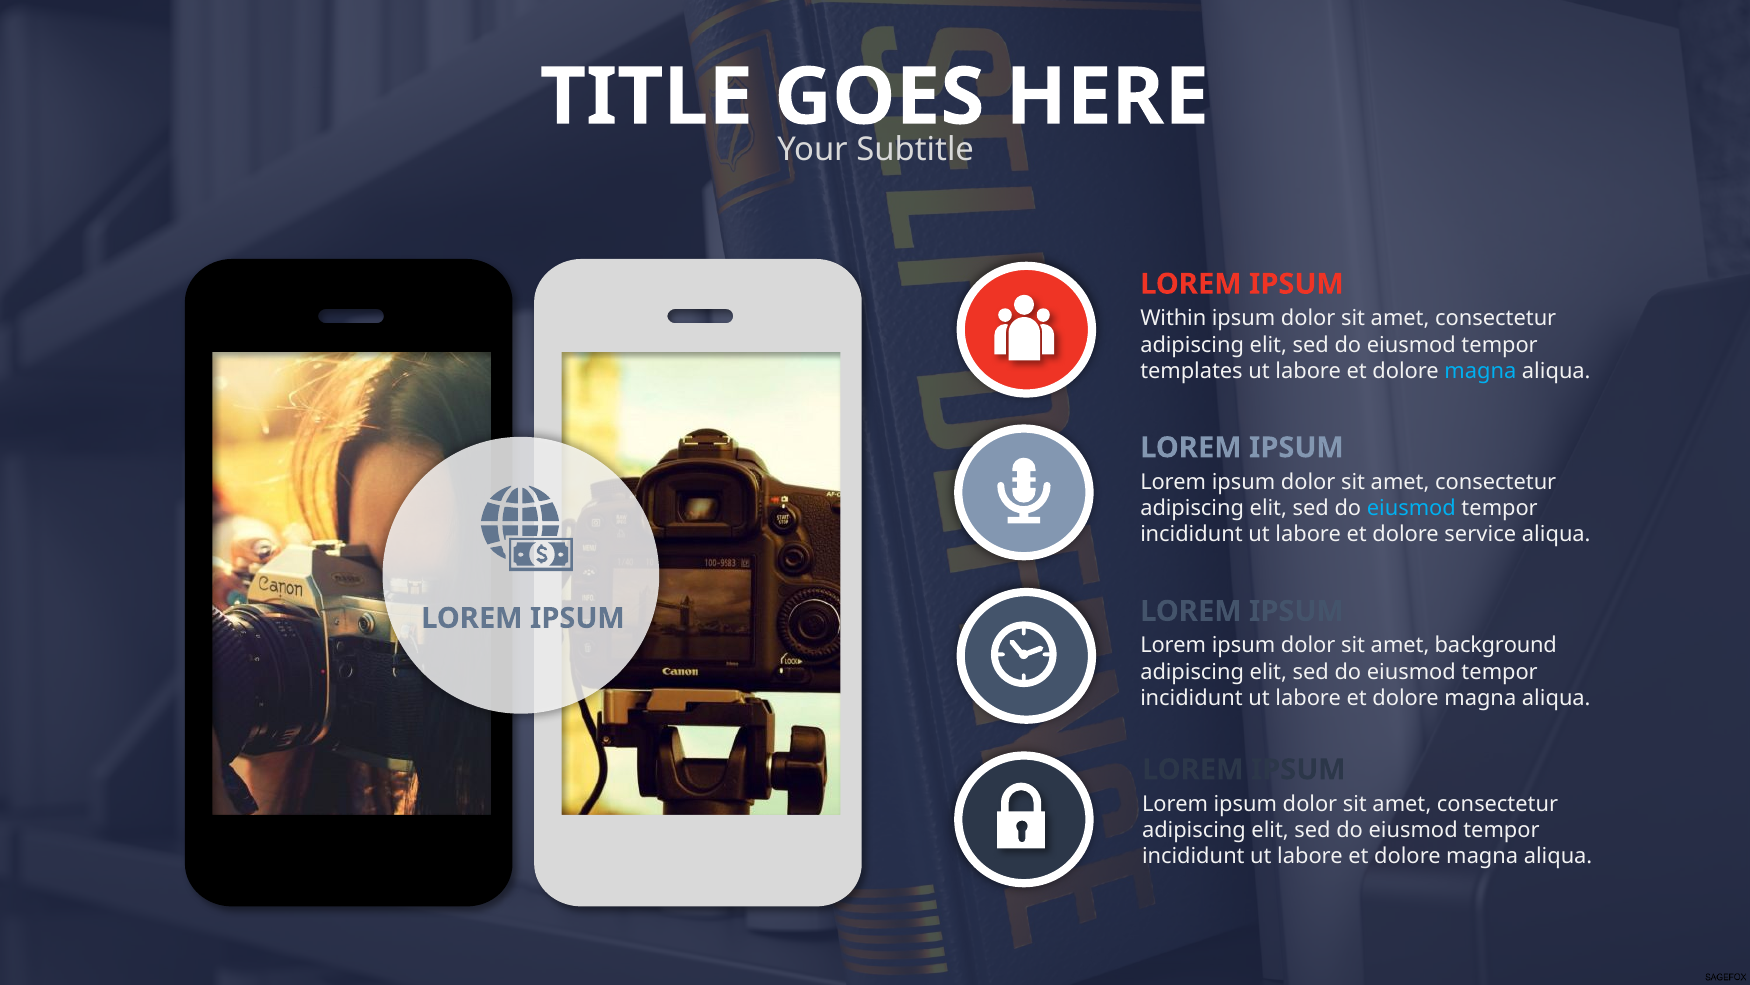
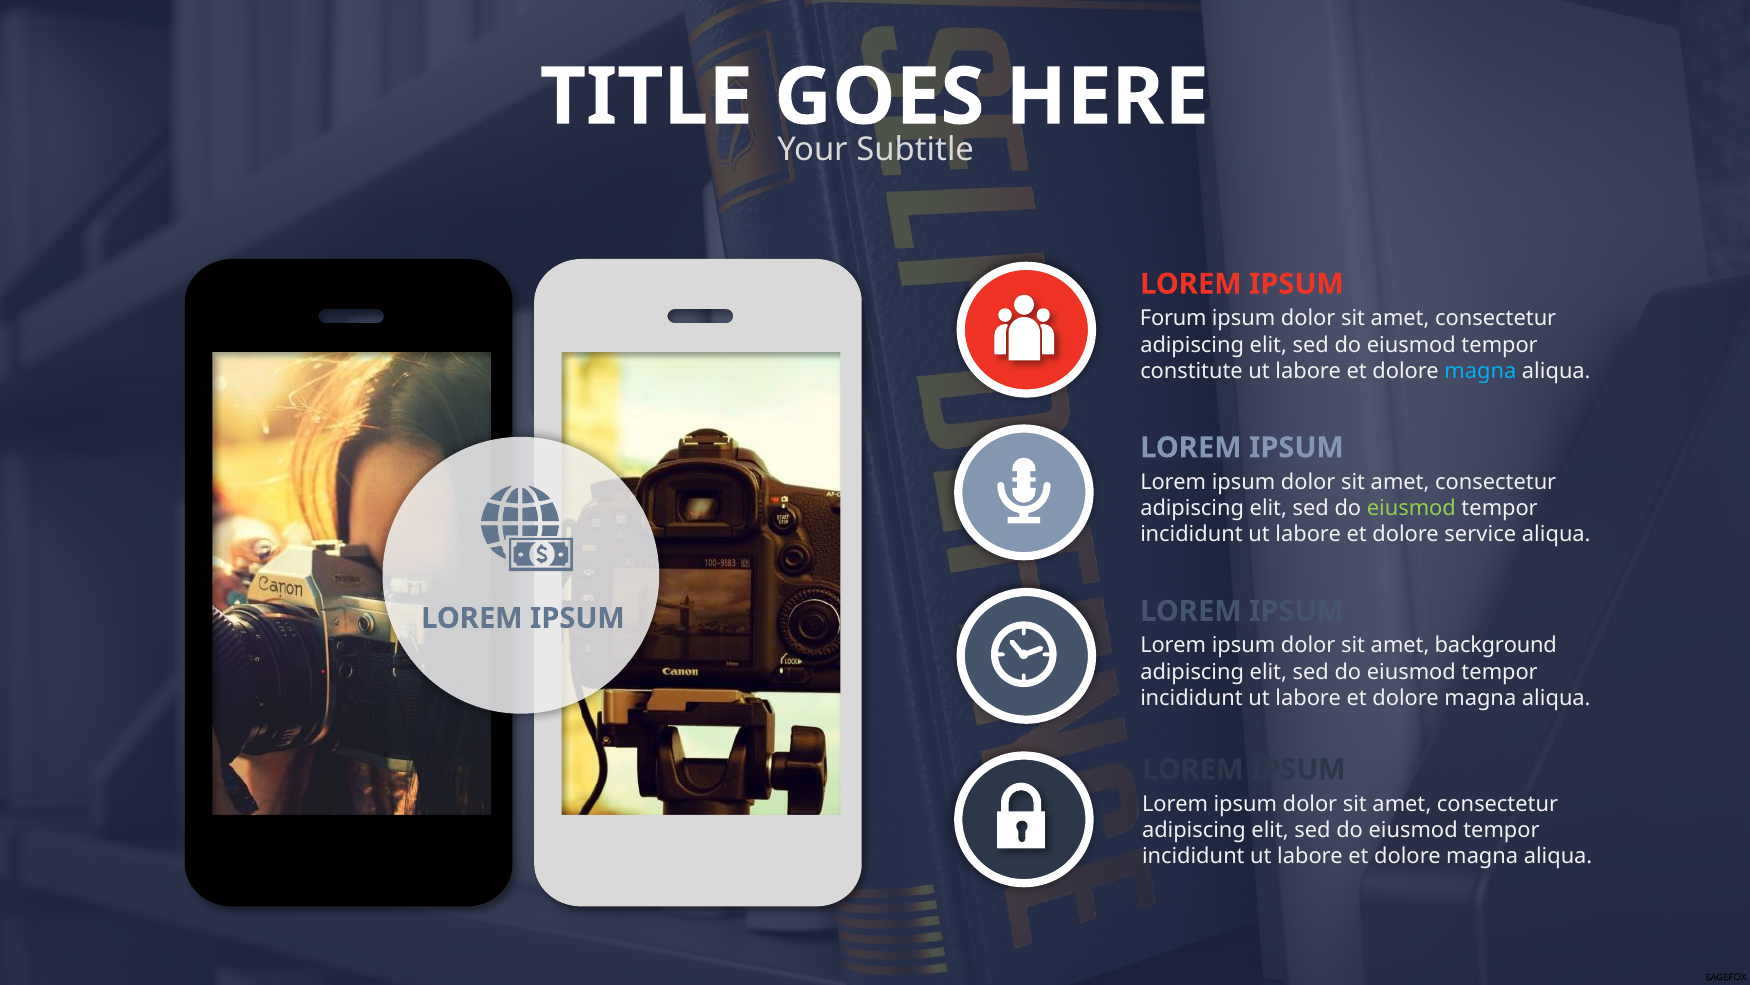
Within: Within -> Forum
templates: templates -> constitute
eiusmod at (1411, 508) colour: light blue -> light green
